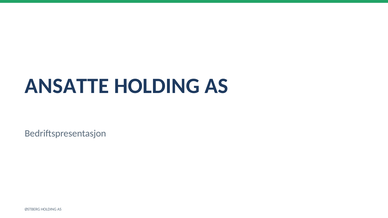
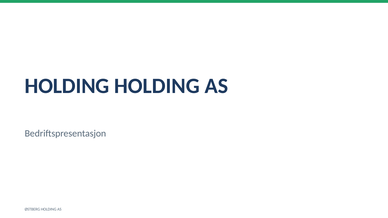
ANSATTE at (67, 86): ANSATTE -> HOLDING
